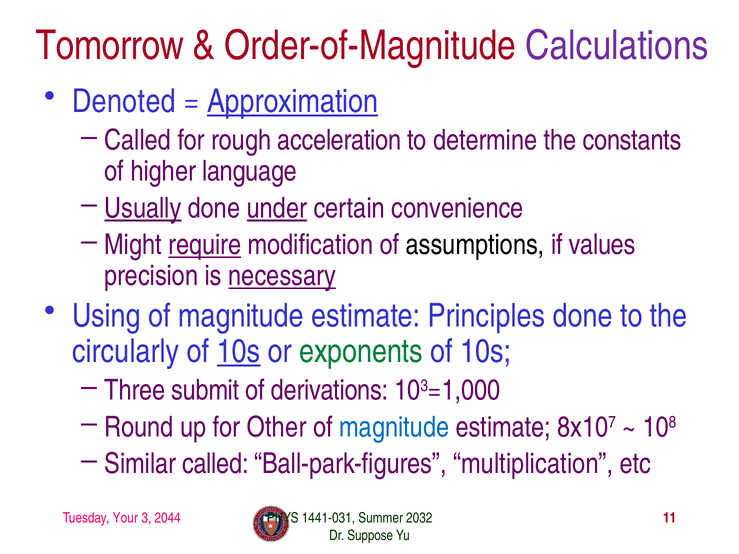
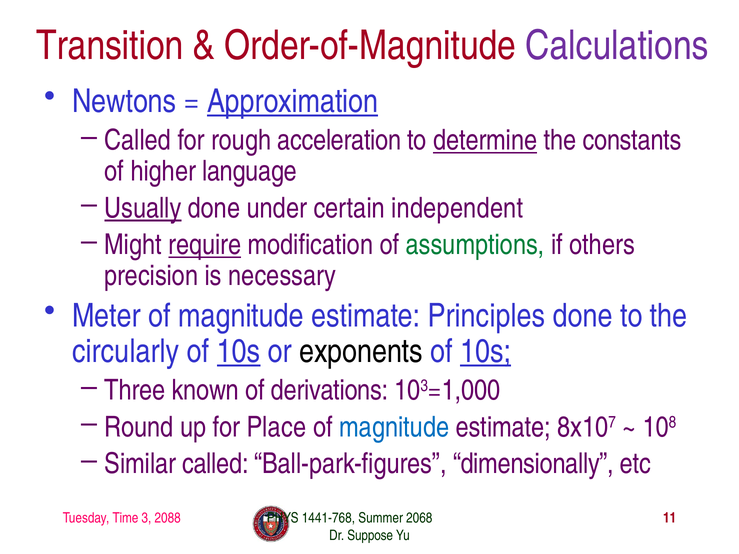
Tomorrow: Tomorrow -> Transition
Denoted: Denoted -> Newtons
determine underline: none -> present
under underline: present -> none
convenience: convenience -> independent
assumptions colour: black -> green
values: values -> others
necessary underline: present -> none
Using: Using -> Meter
exponents colour: green -> black
10s at (486, 351) underline: none -> present
submit: submit -> known
Other: Other -> Place
multiplication: multiplication -> dimensionally
Your: Your -> Time
2044: 2044 -> 2088
1441-031: 1441-031 -> 1441-768
2032: 2032 -> 2068
